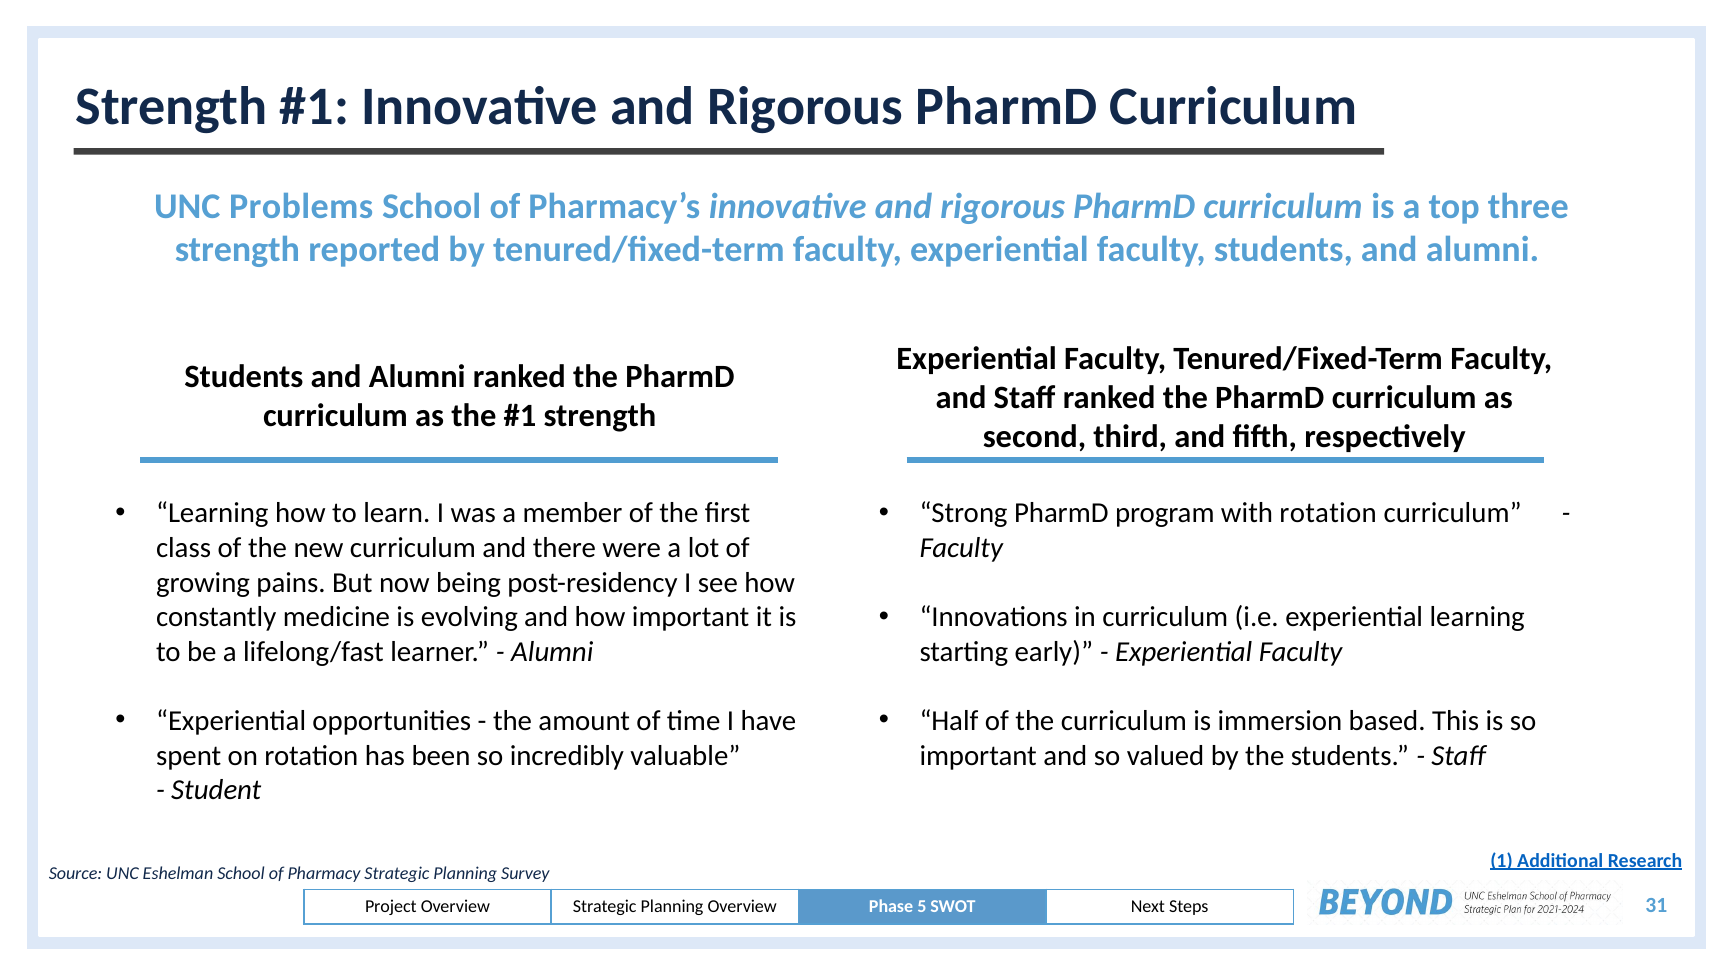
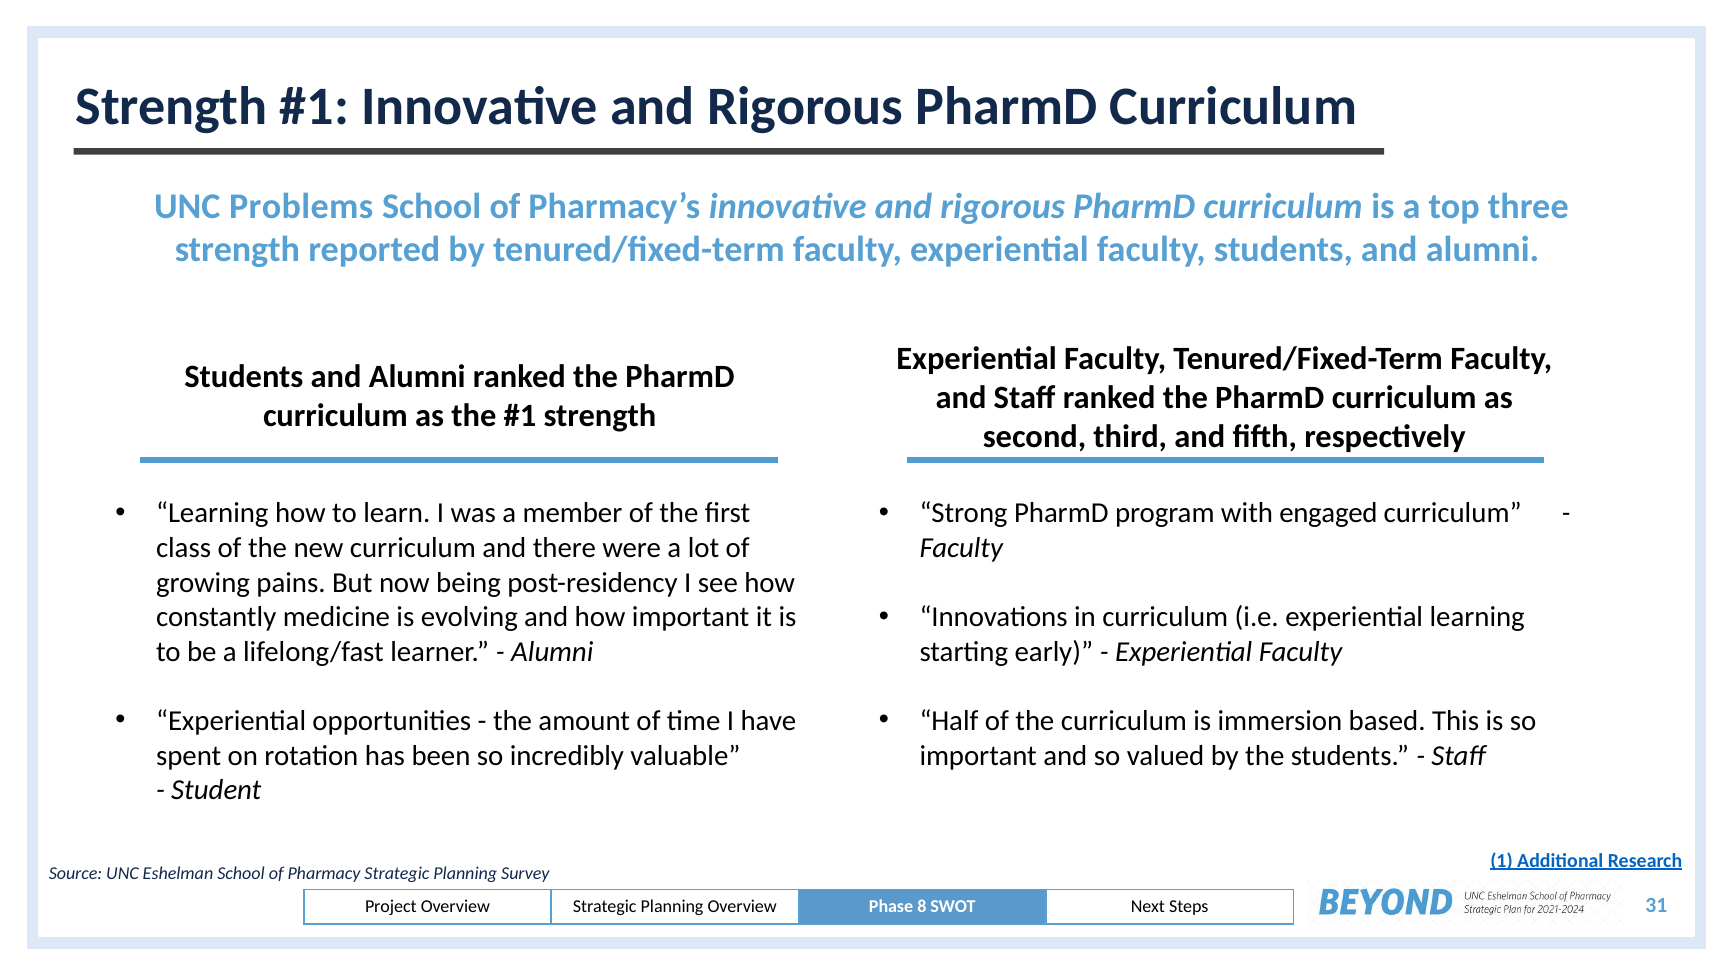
with rotation: rotation -> engaged
5: 5 -> 8
